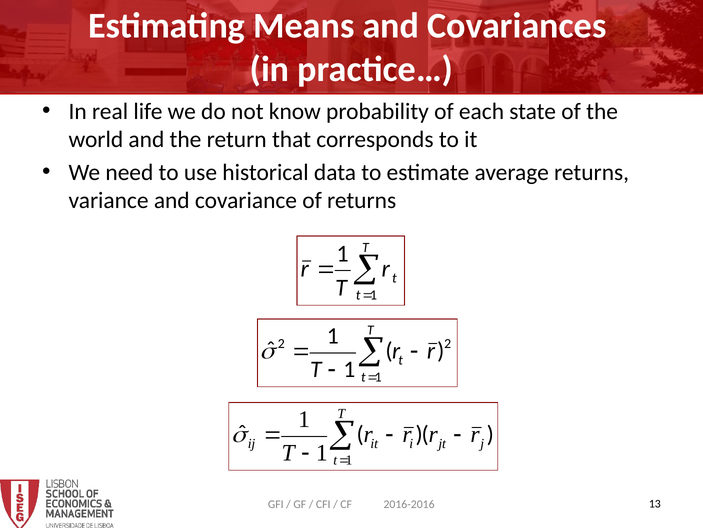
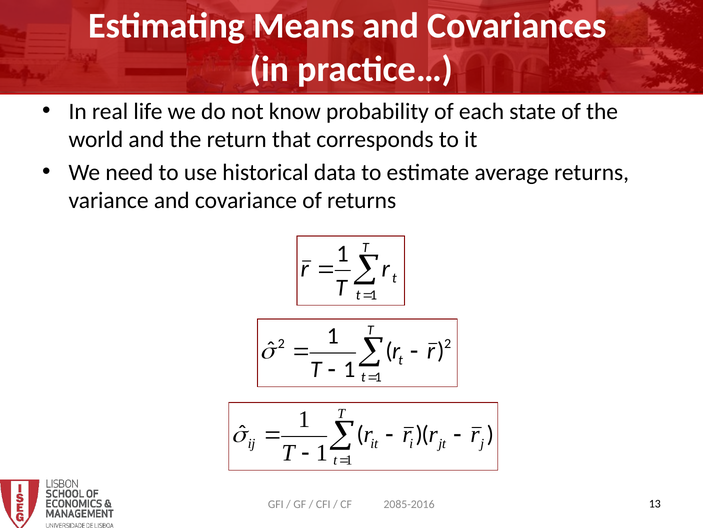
2016-2016: 2016-2016 -> 2085-2016
